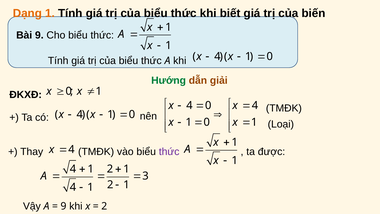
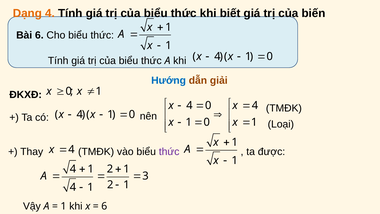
Dạng 1: 1 -> 4
Bài 9: 9 -> 6
Hướng colour: green -> blue
9 at (64, 206): 9 -> 1
2 at (104, 206): 2 -> 6
